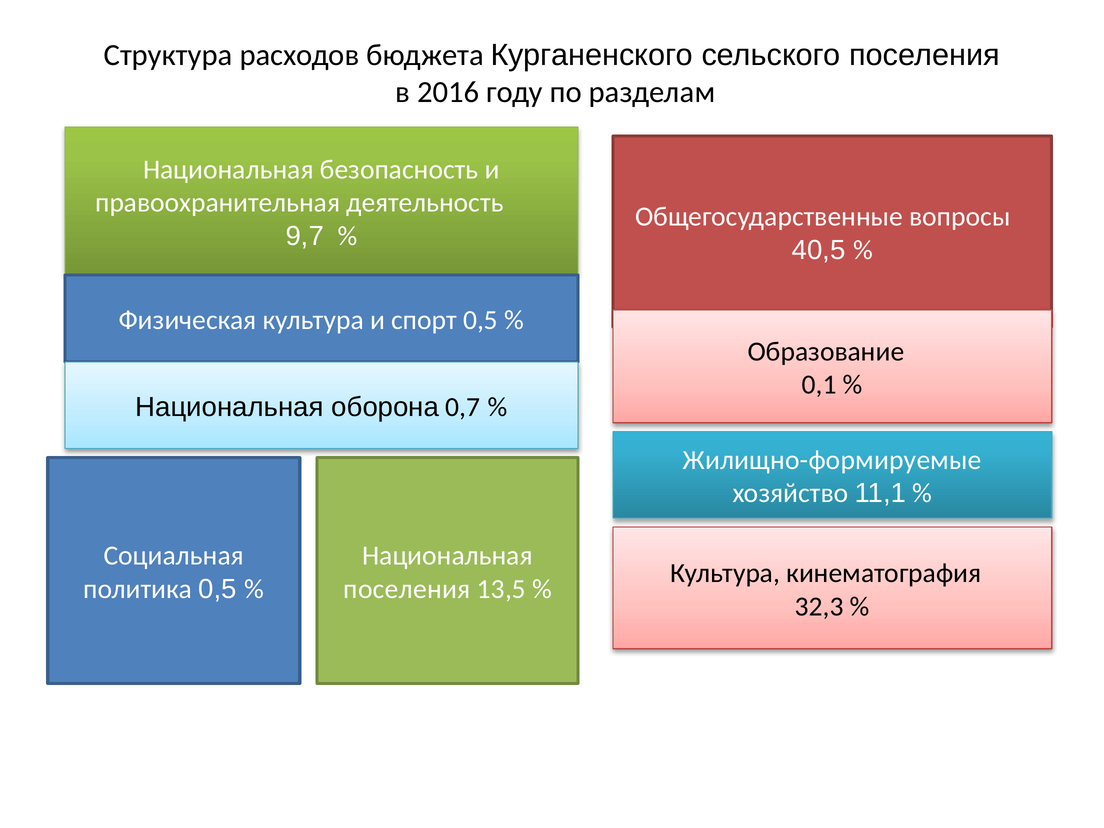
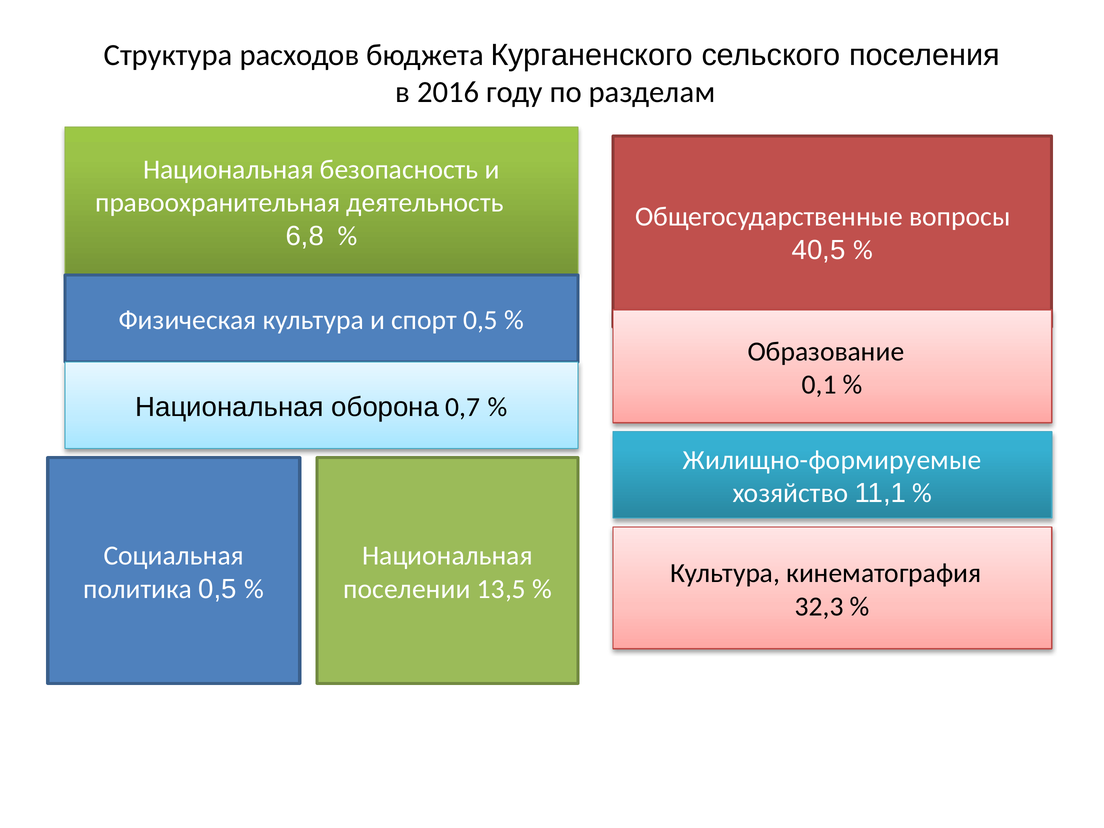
9,7: 9,7 -> 6,8
поселения at (407, 589): поселения -> поселении
